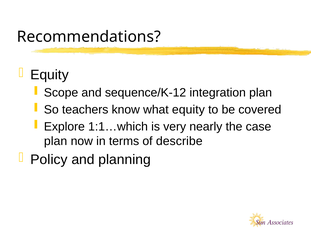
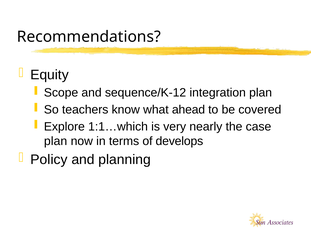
what equity: equity -> ahead
describe: describe -> develops
